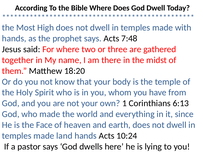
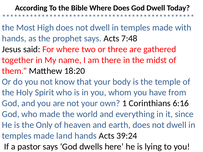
6:13: 6:13 -> 6:16
Face: Face -> Only
10:24: 10:24 -> 39:24
